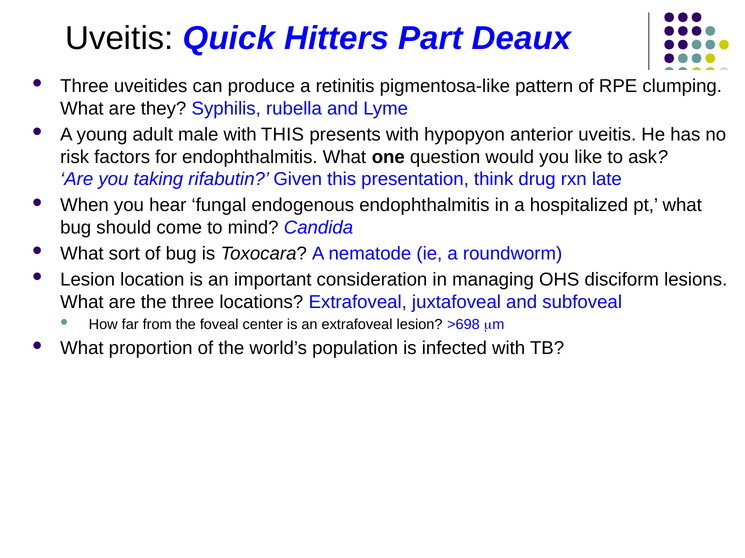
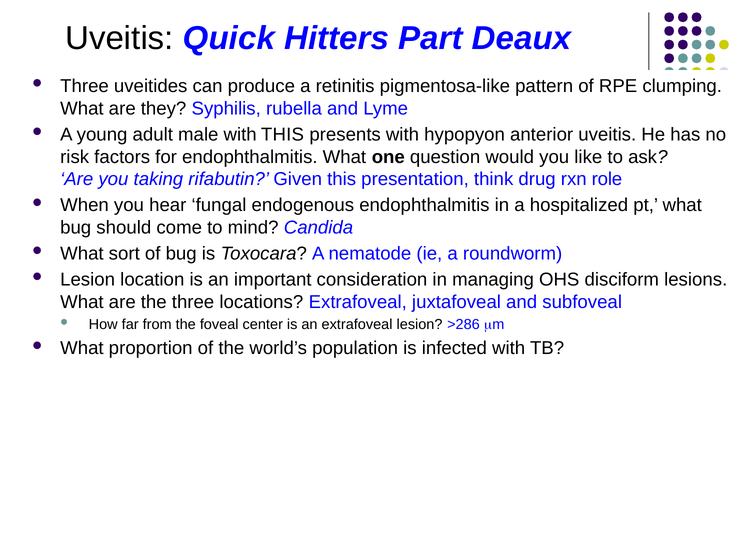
late: late -> role
>698: >698 -> >286
